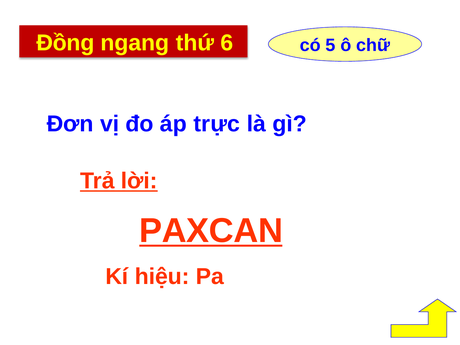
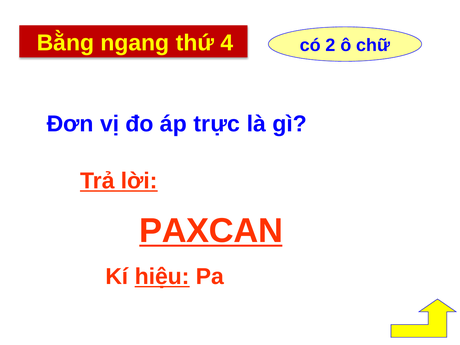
Đồng: Đồng -> Bằng
6: 6 -> 4
5: 5 -> 2
hiệu underline: none -> present
